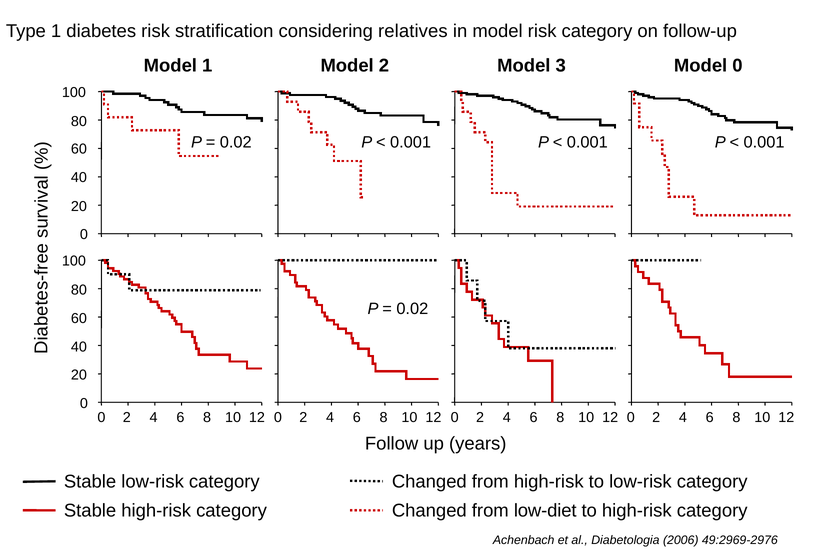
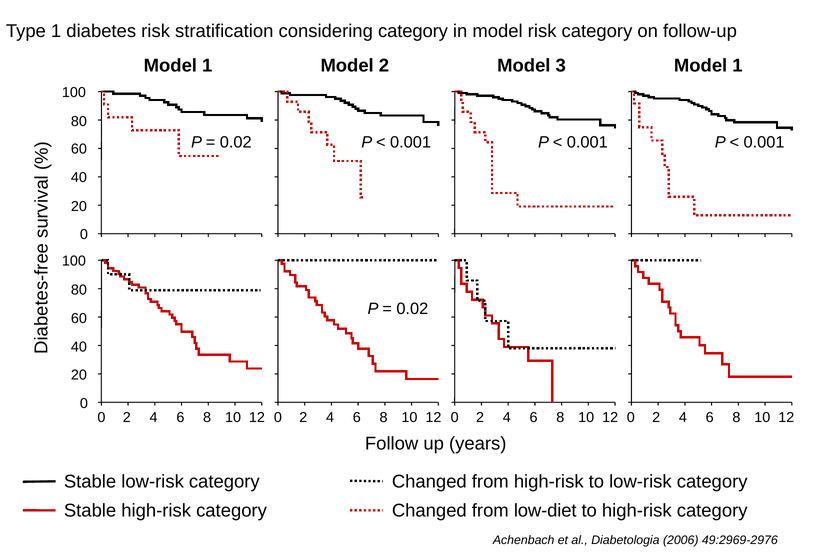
considering relatives: relatives -> category
3 Model 0: 0 -> 1
